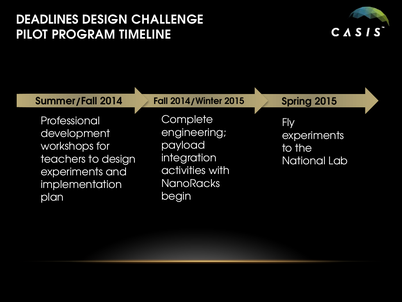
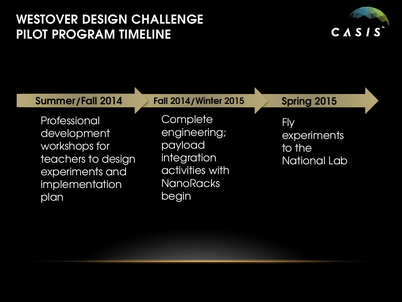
DEADLINES: DEADLINES -> WESTOVER
